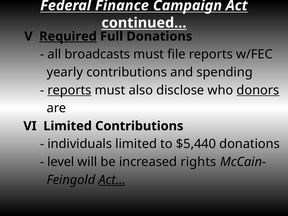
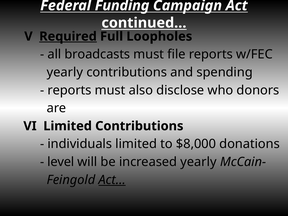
Finance: Finance -> Funding
Full Donations: Donations -> Loopholes
reports at (69, 90) underline: present -> none
donors underline: present -> none
$5,440: $5,440 -> $8,000
increased rights: rights -> yearly
